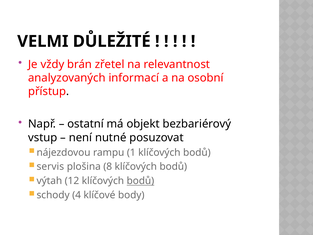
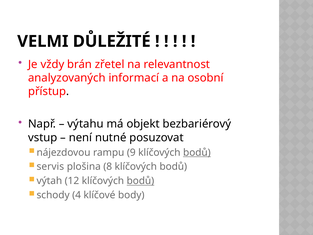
ostatní: ostatní -> výtahu
1: 1 -> 9
bodů at (197, 152) underline: none -> present
